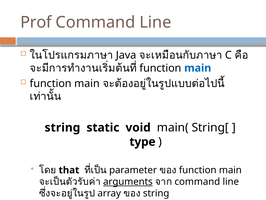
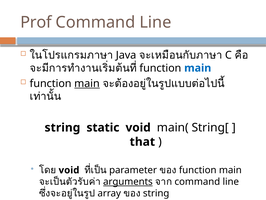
main at (87, 83) underline: none -> present
type: type -> that
that at (69, 170): that -> void
